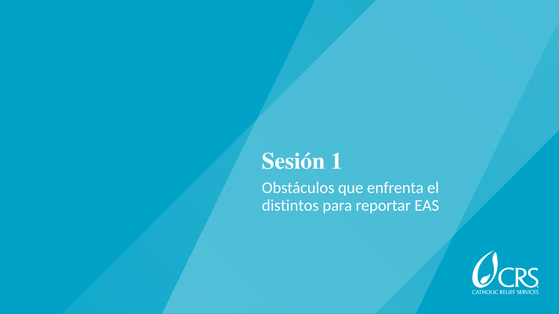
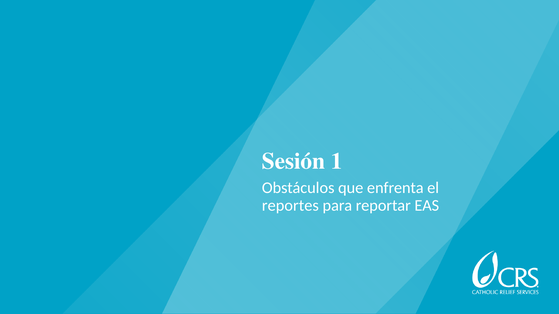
distintos: distintos -> reportes
